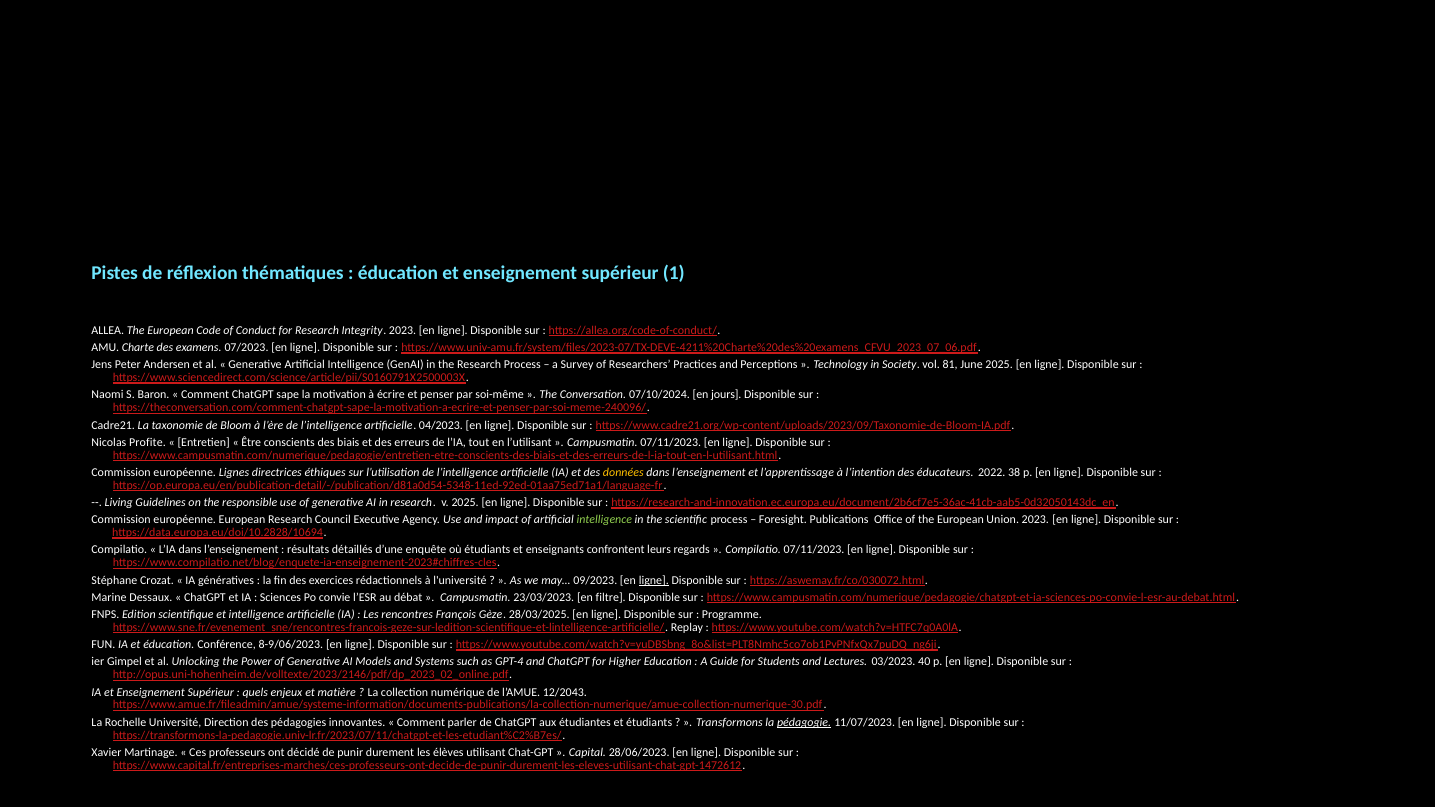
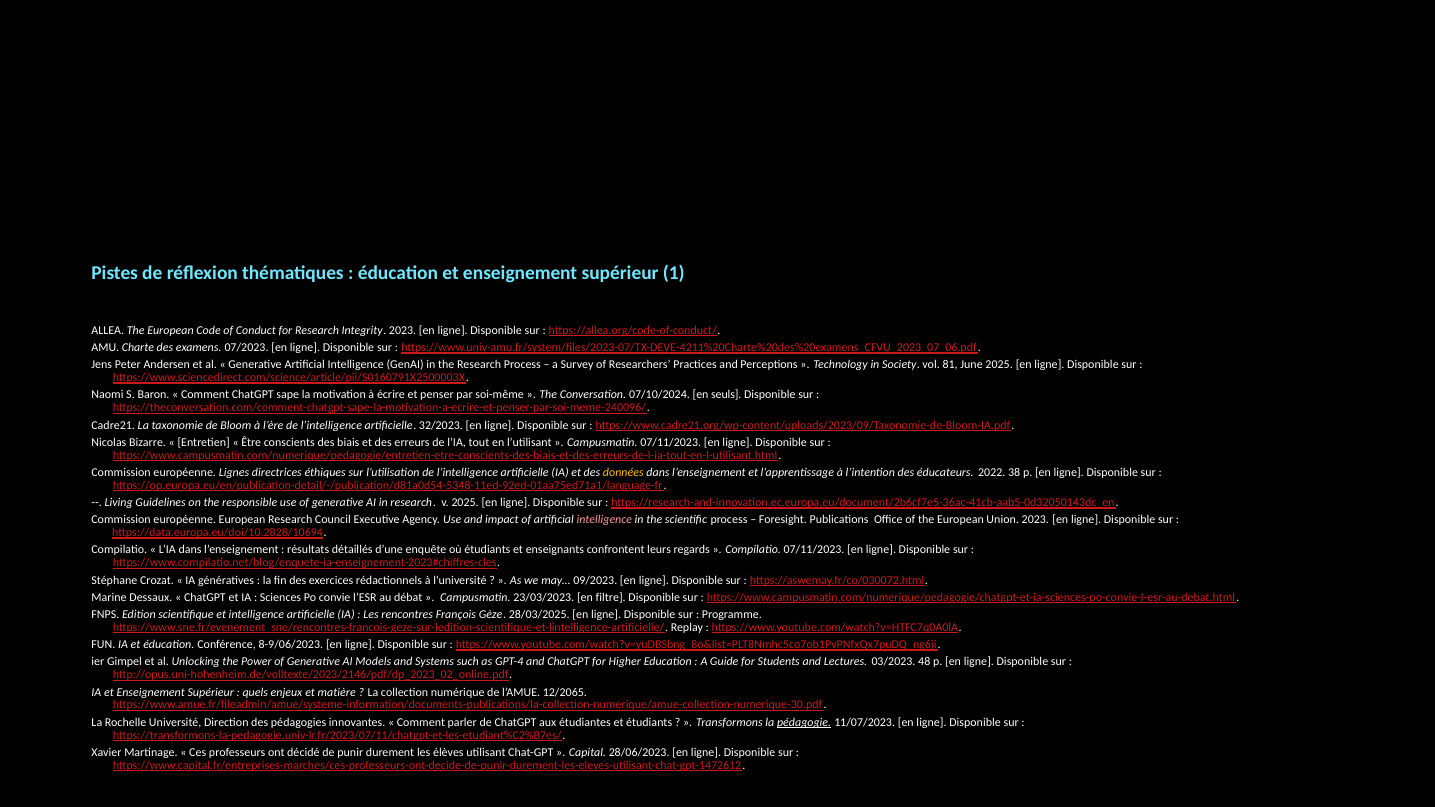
jours: jours -> seuls
04/2023: 04/2023 -> 32/2023
Profite: Profite -> Bizarre
intelligence at (604, 520) colour: light green -> pink
ligne at (654, 580) underline: present -> none
40: 40 -> 48
12/2043: 12/2043 -> 12/2065
